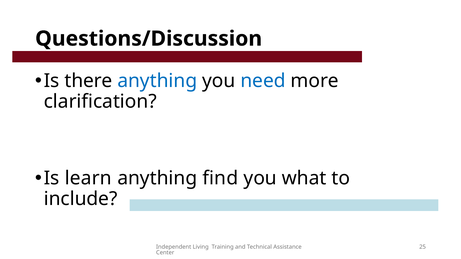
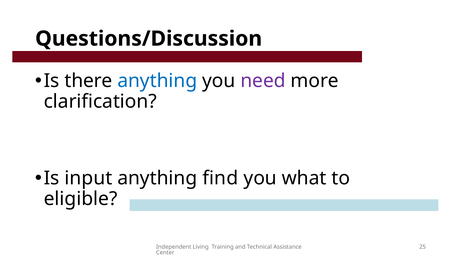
need colour: blue -> purple
learn: learn -> input
include: include -> eligible
